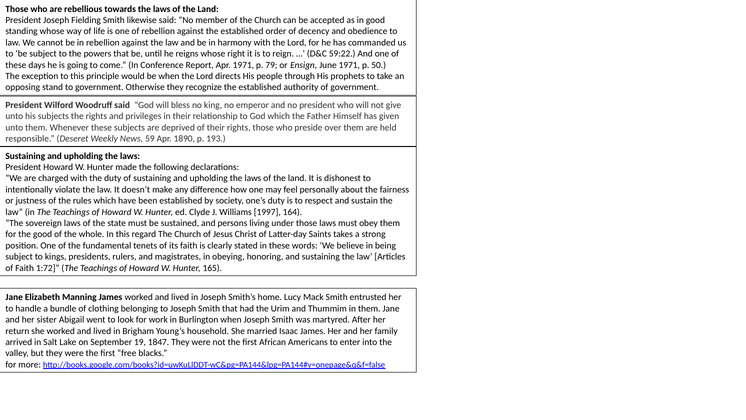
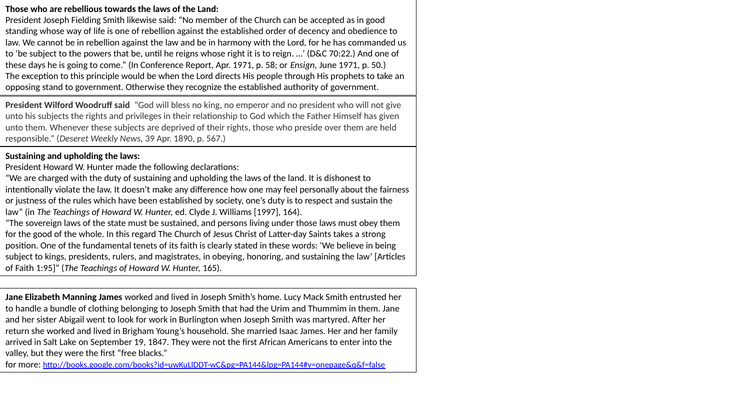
59:22: 59:22 -> 70:22
79: 79 -> 58
59: 59 -> 39
193: 193 -> 567
1:72: 1:72 -> 1:95
